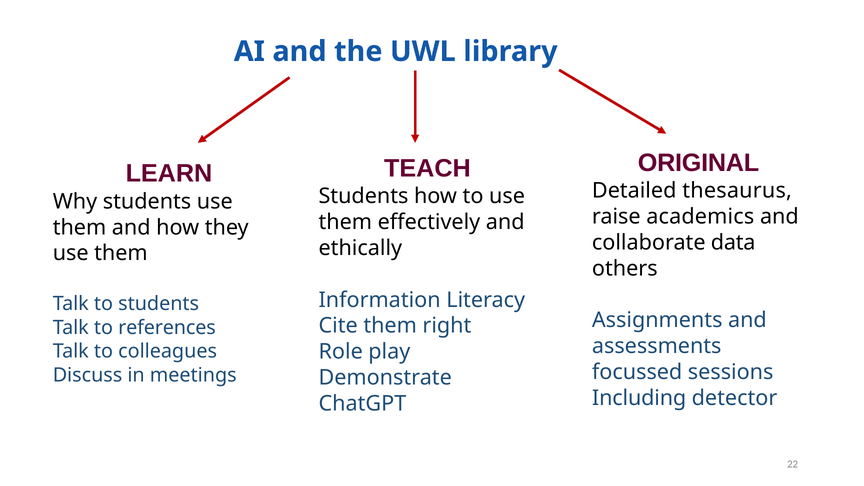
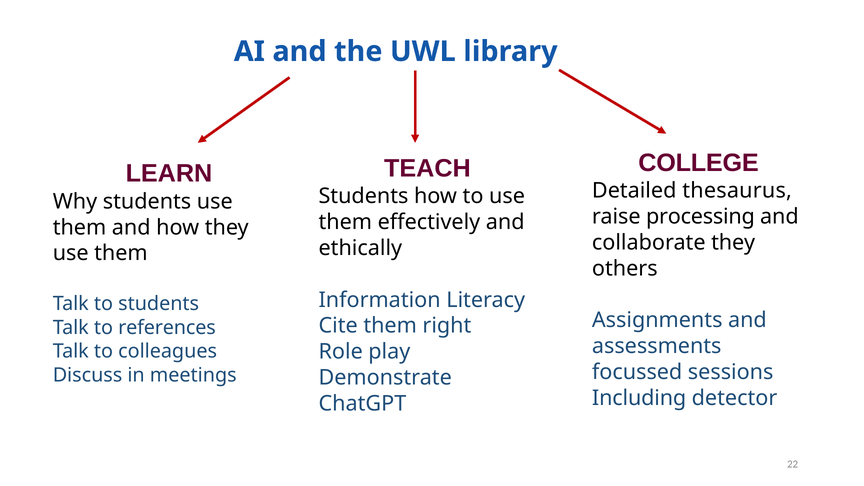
ORIGINAL: ORIGINAL -> COLLEGE
academics: academics -> processing
collaborate data: data -> they
